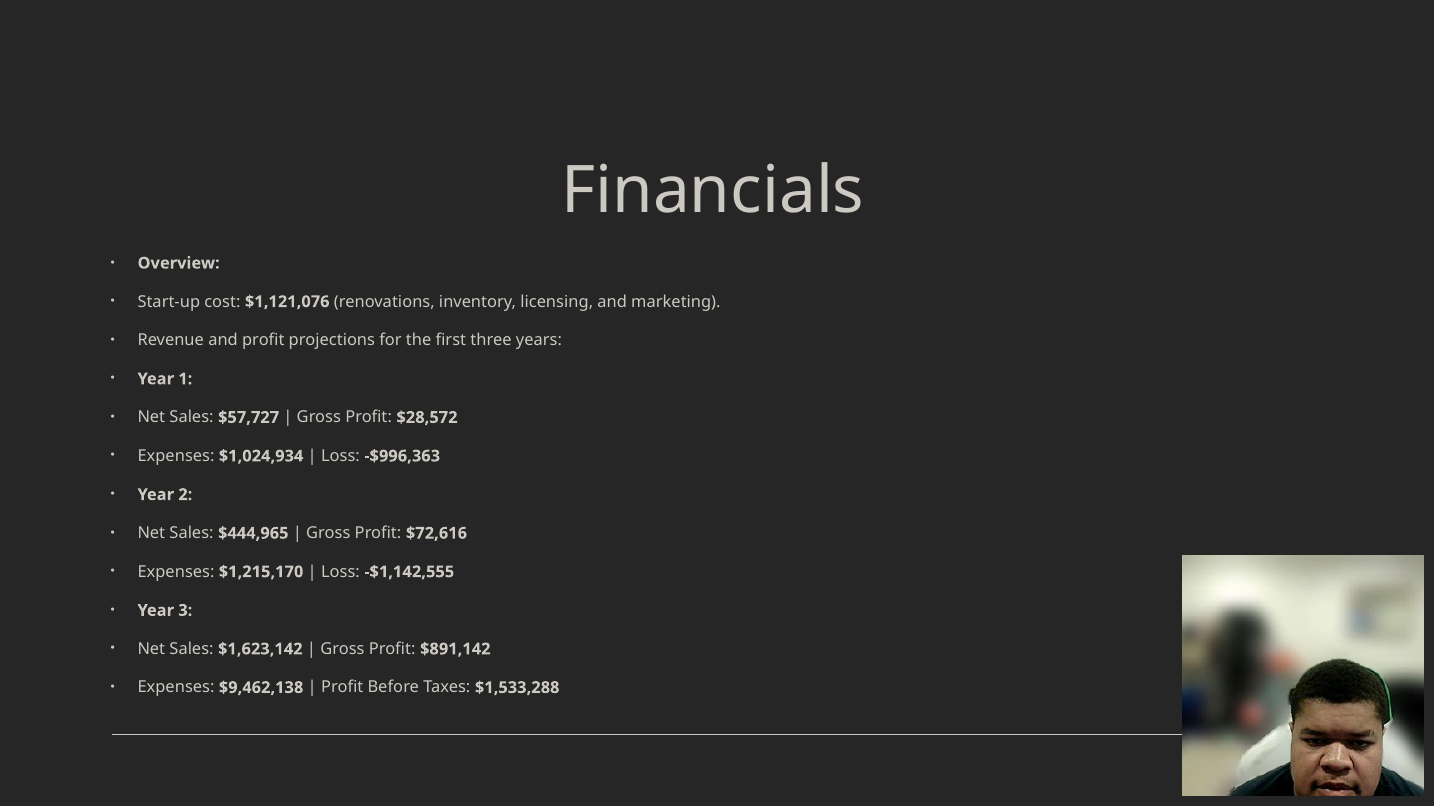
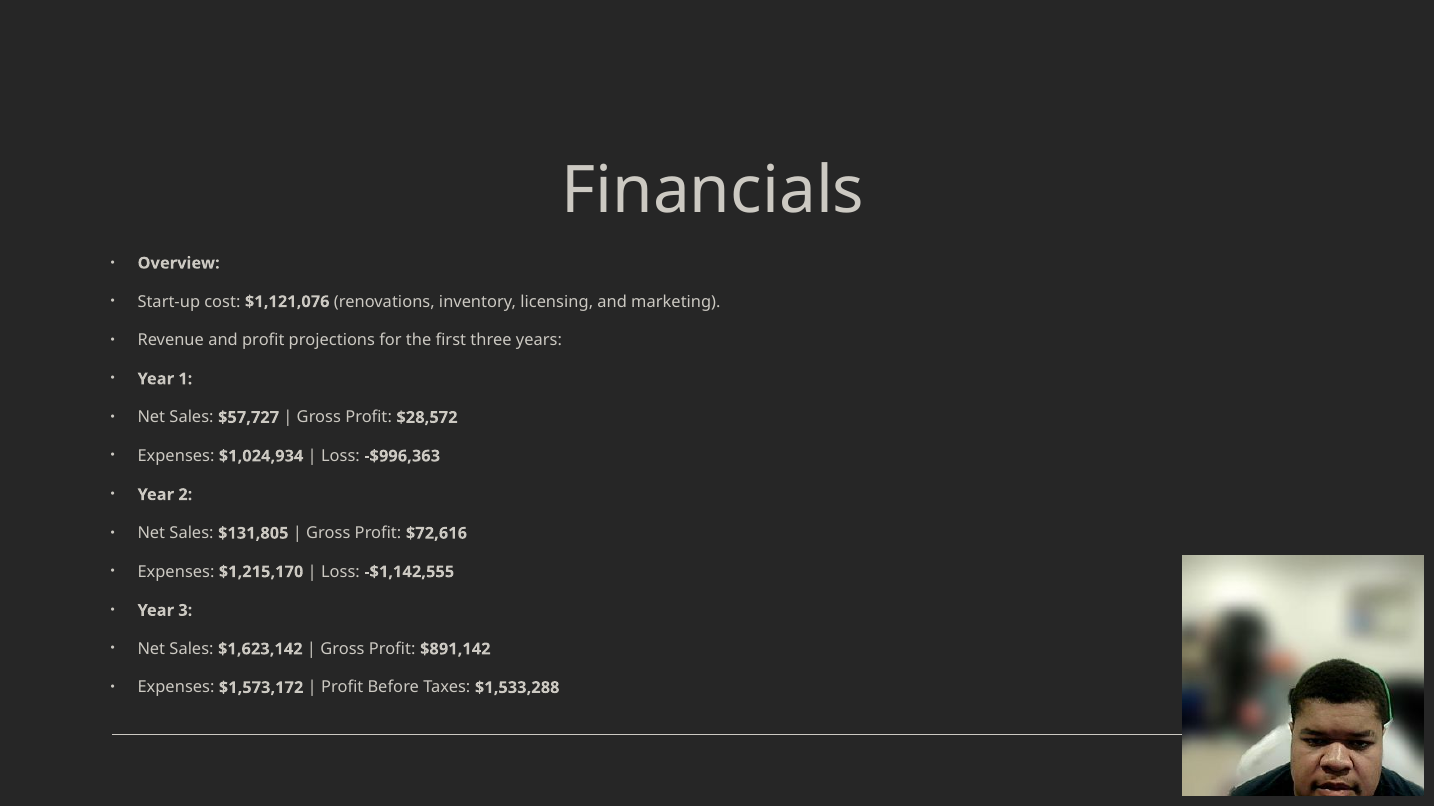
$444,965: $444,965 -> $131,805
$9,462,138: $9,462,138 -> $1,573,172
